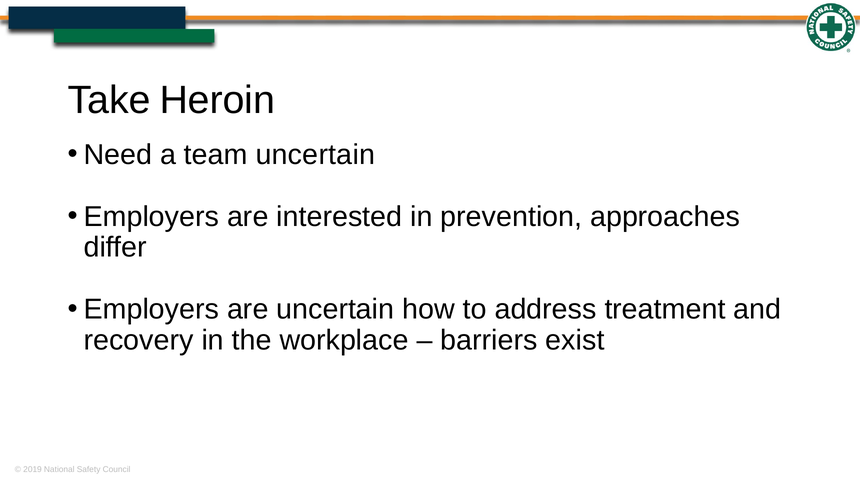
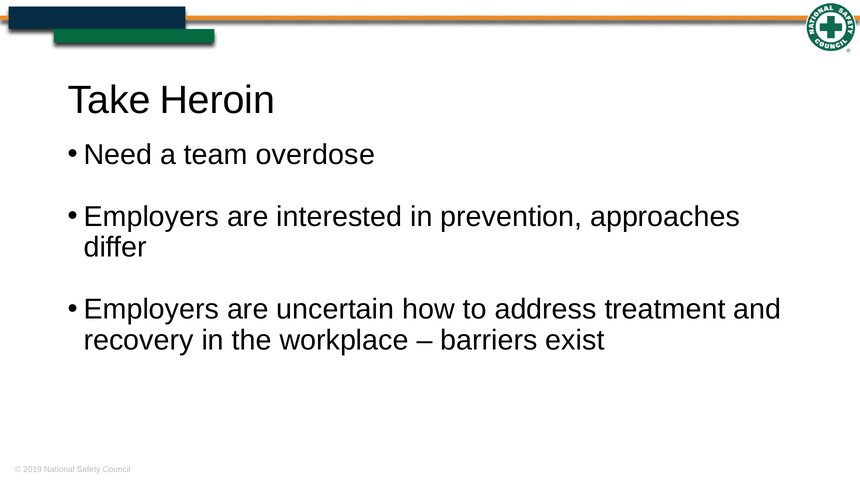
team uncertain: uncertain -> overdose
